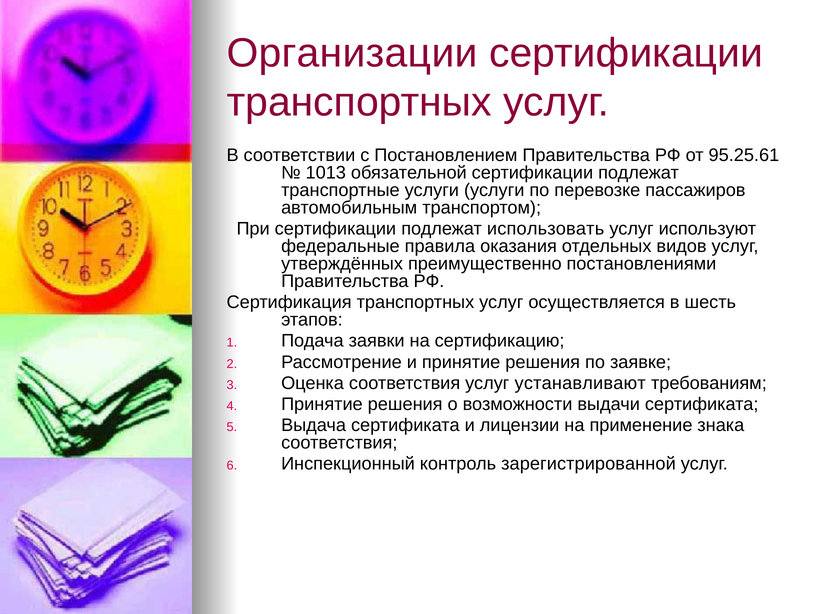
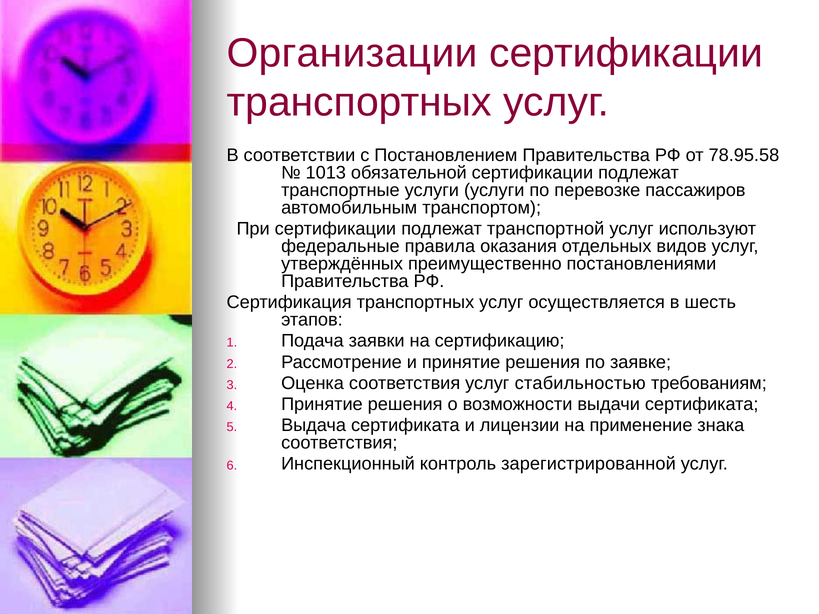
95.25.61: 95.25.61 -> 78.95.58
использовать: использовать -> транспортной
устанавливают: устанавливают -> стабильностью
